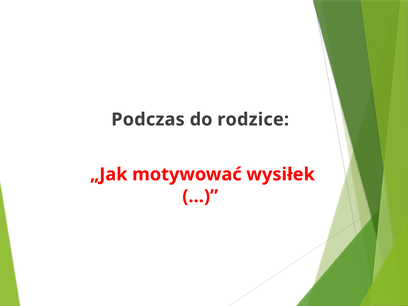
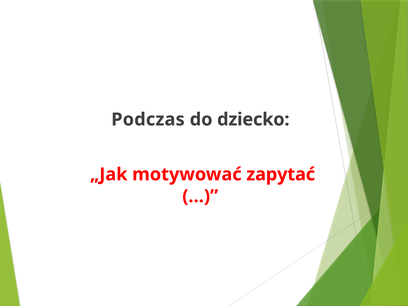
rodzice: rodzice -> dziecko
wysiłek: wysiłek -> zapytać
